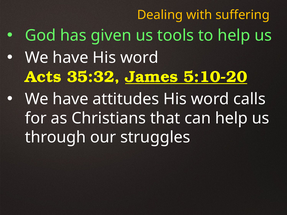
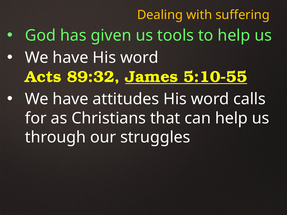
35:32: 35:32 -> 89:32
5:10-20: 5:10-20 -> 5:10-55
